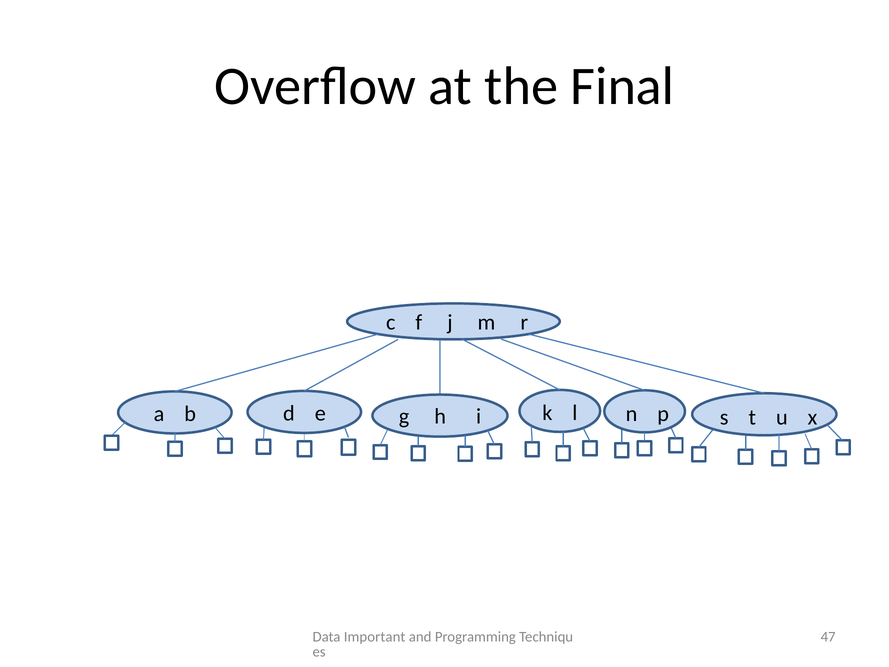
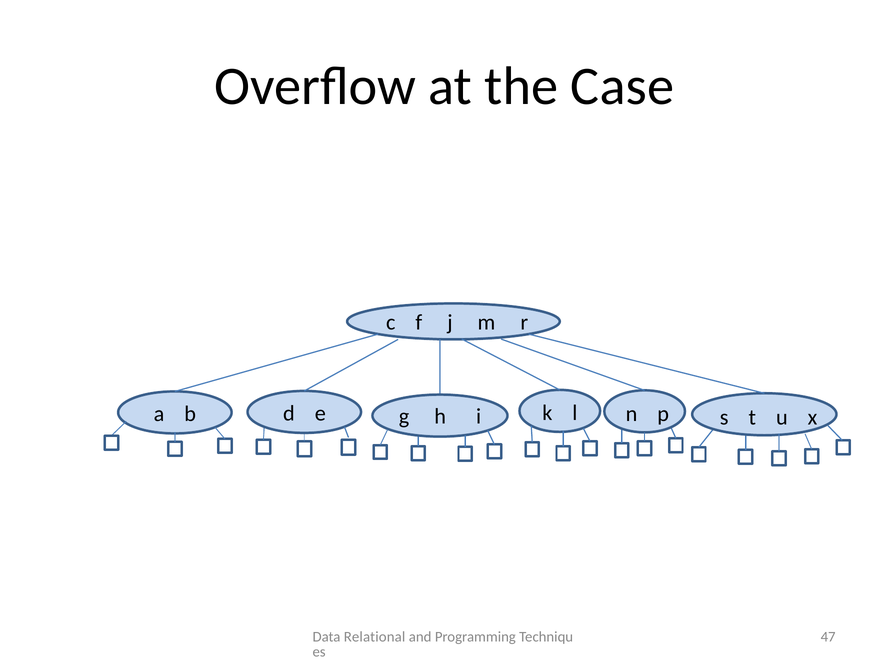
Final: Final -> Case
Important: Important -> Relational
